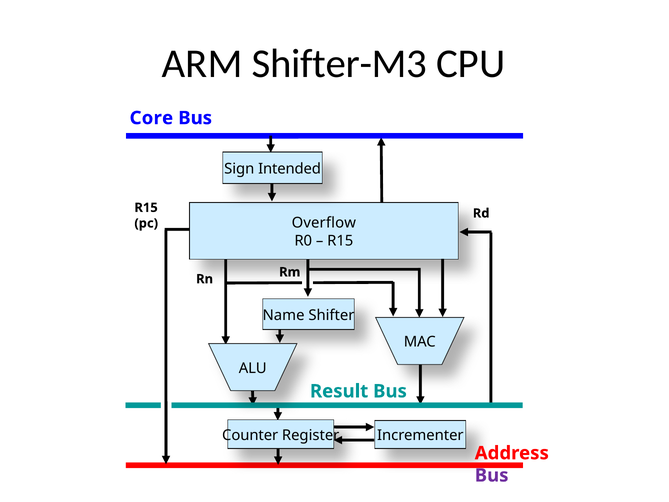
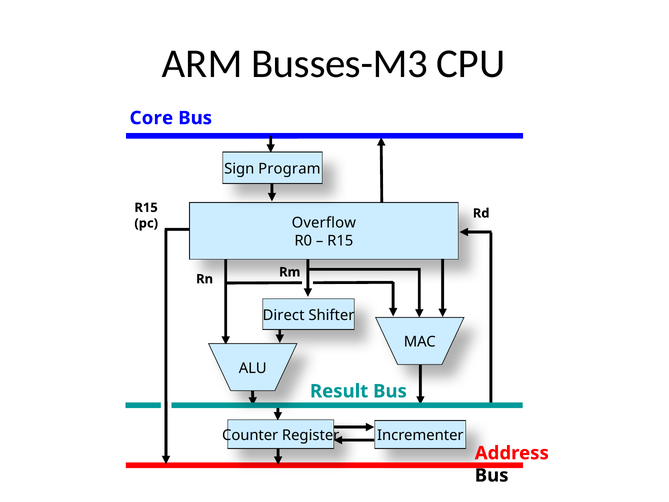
Shifter-M3: Shifter-M3 -> Busses-M3
Intended: Intended -> Program
Name: Name -> Direct
Bus at (492, 475) colour: purple -> black
